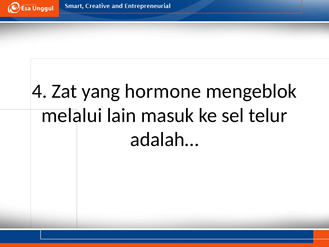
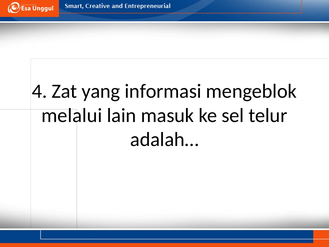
hormone: hormone -> informasi
